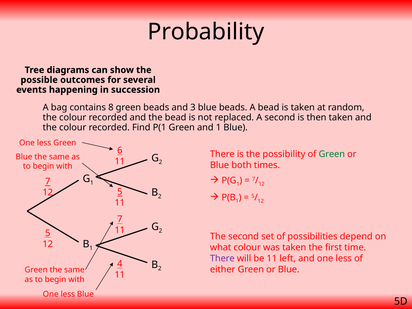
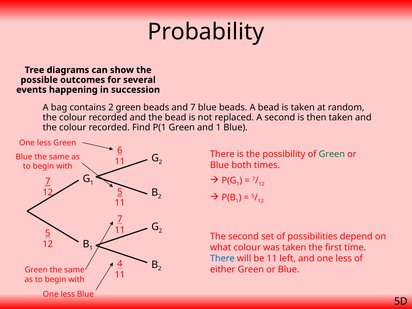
contains 8: 8 -> 2
and 3: 3 -> 7
There at (222, 258) colour: purple -> blue
